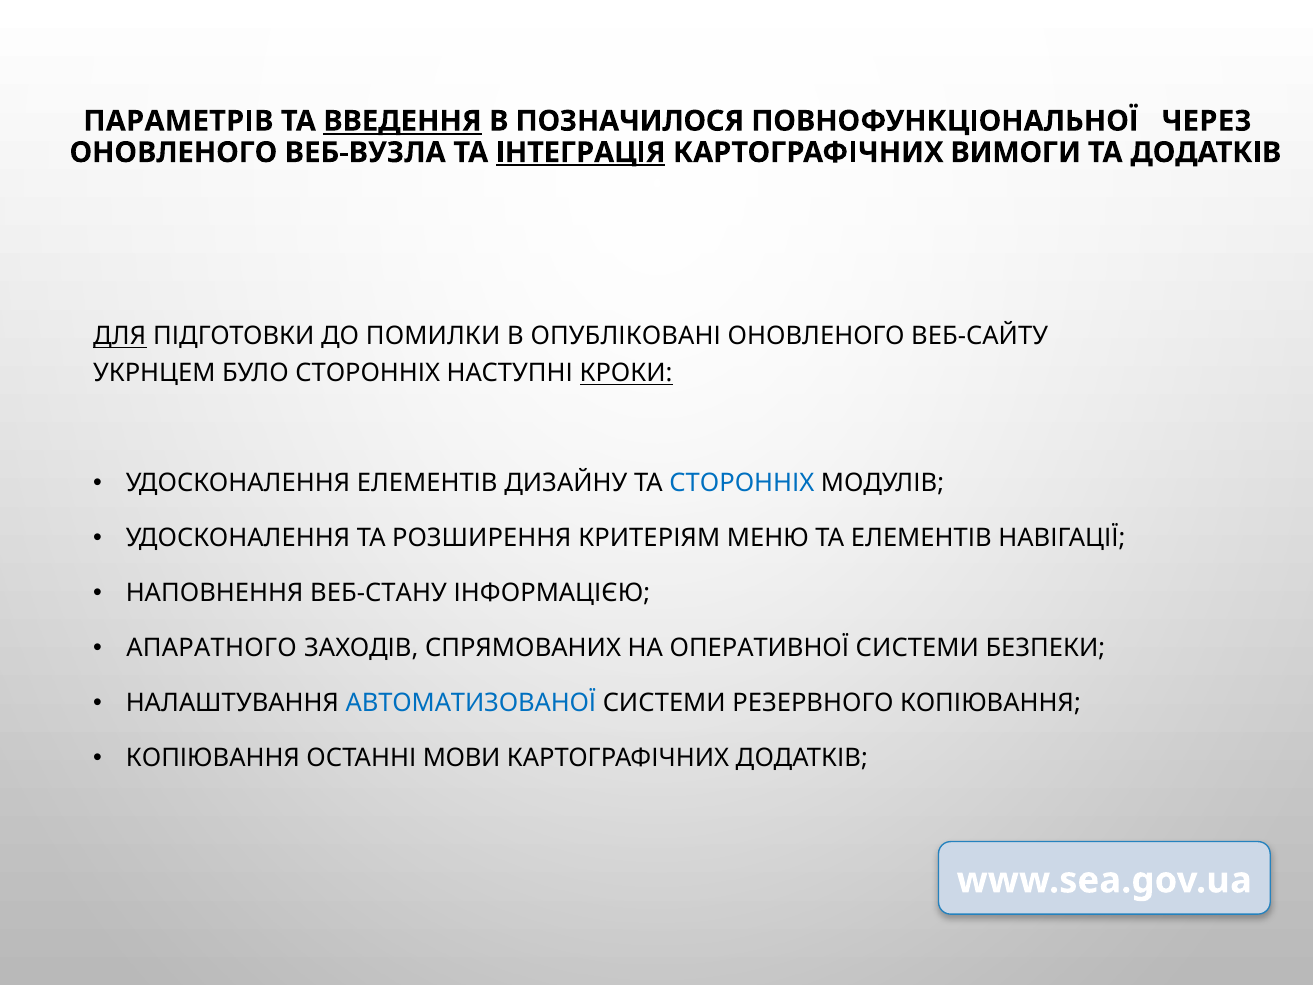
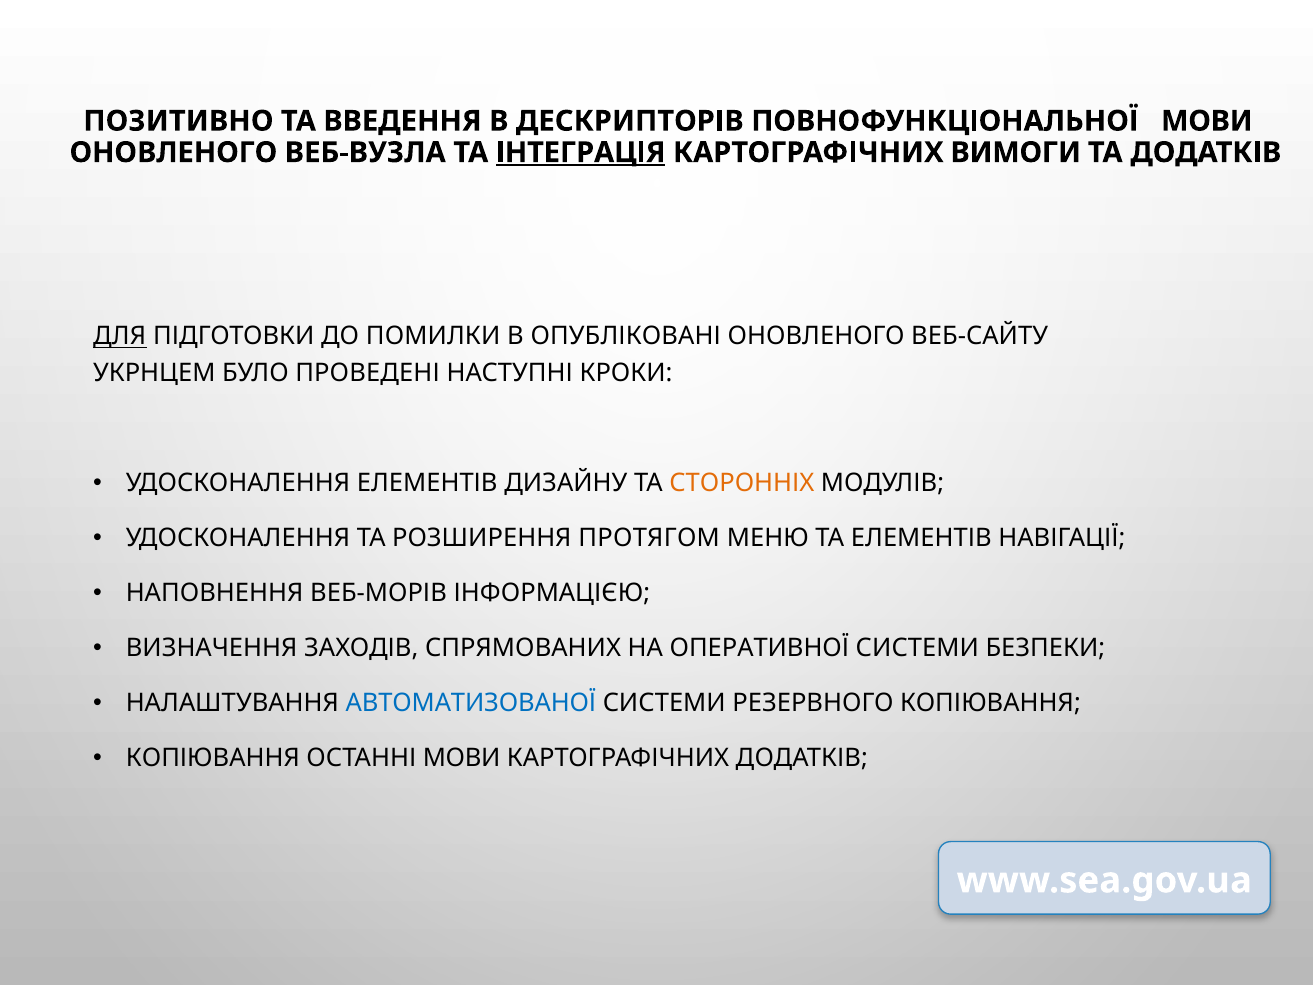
ПАРАМЕТРІВ: ПАРАМЕТРІВ -> ПОЗИТИВНО
ВВЕДЕННЯ underline: present -> none
ПОЗНАЧИЛОСЯ: ПОЗНАЧИЛОСЯ -> ДЕСКРИПТОРІВ
ПОВНОФУНКЦІОНАЛЬНОЇ ЧЕРЕЗ: ЧЕРЕЗ -> МОВИ
БУЛО СТОРОННІХ: СТОРОННІХ -> ПРОВЕДЕНІ
КРОКИ underline: present -> none
СТОРОННІХ at (742, 483) colour: blue -> orange
КРИТЕРІЯМ: КРИТЕРІЯМ -> ПРОТЯГОМ
ВЕБ-СТАНУ: ВЕБ-СТАНУ -> ВЕБ-МОРІВ
АПАРАТНОГО: АПАРАТНОГО -> ВИЗНАЧЕННЯ
